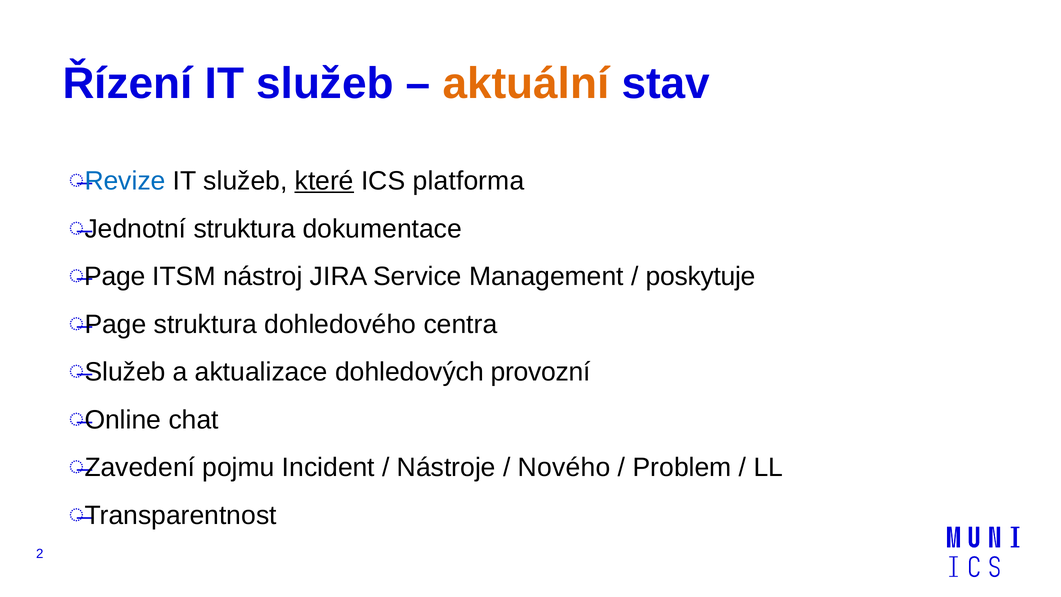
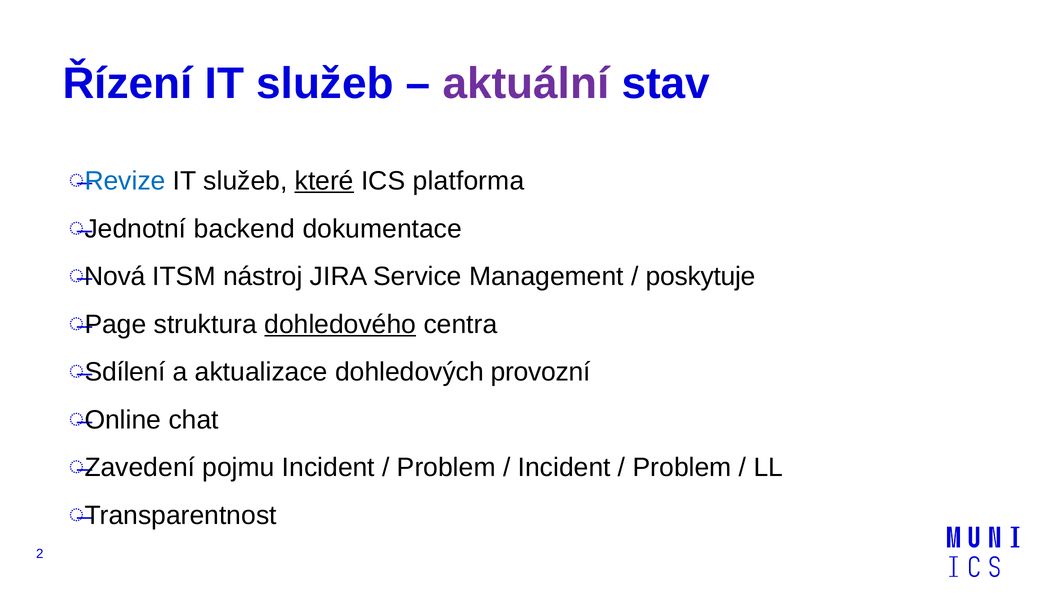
aktuální colour: orange -> purple
Jednotní struktura: struktura -> backend
Page at (115, 276): Page -> Nová
dohledového underline: none -> present
Služeb at (125, 372): Služeb -> Sdílení
Nástroje at (446, 467): Nástroje -> Problem
Nového at (564, 467): Nového -> Incident
